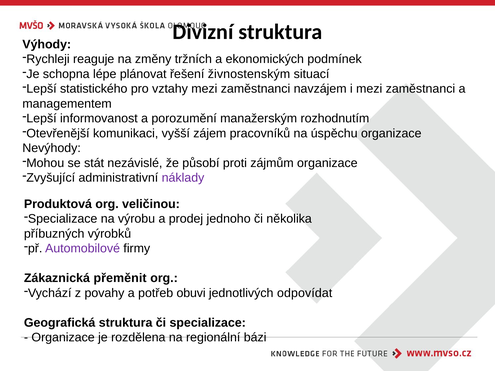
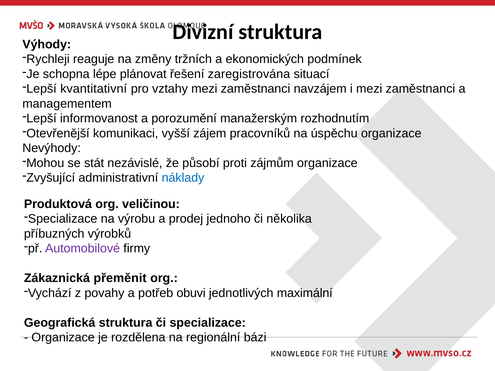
živnostenským: živnostenským -> zaregistrována
statistického: statistického -> kvantitativní
náklady colour: purple -> blue
odpovídat: odpovídat -> maximální
